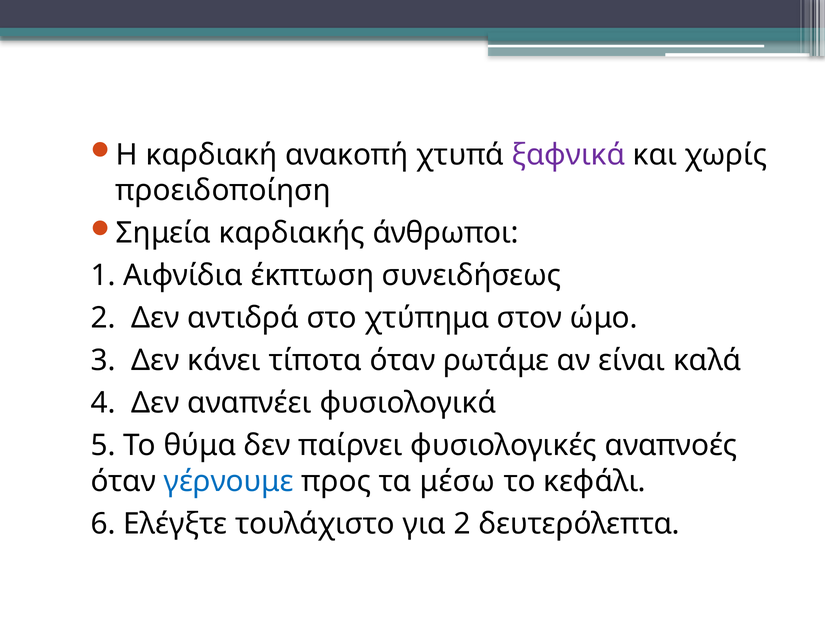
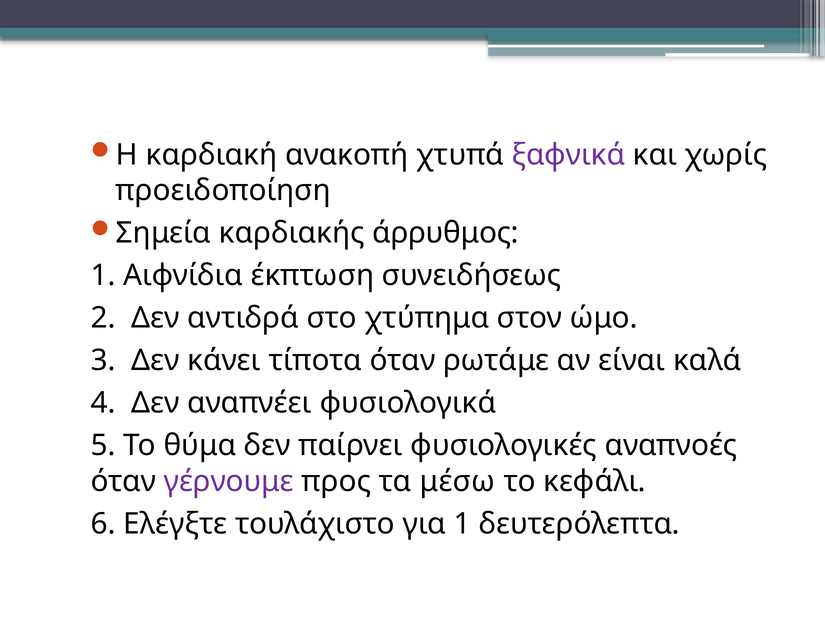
άνθρωποι: άνθρωποι -> άρρυθμος
γέρνουμε colour: blue -> purple
για 2: 2 -> 1
